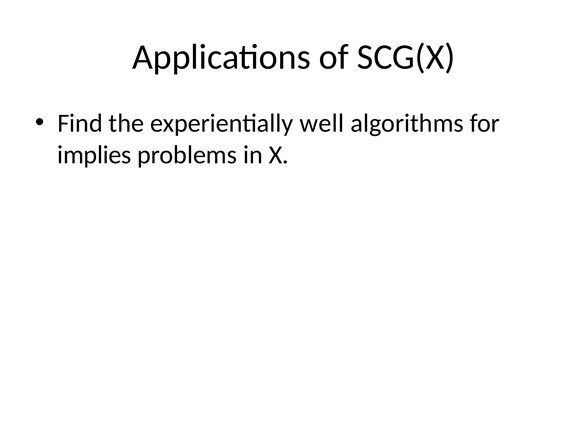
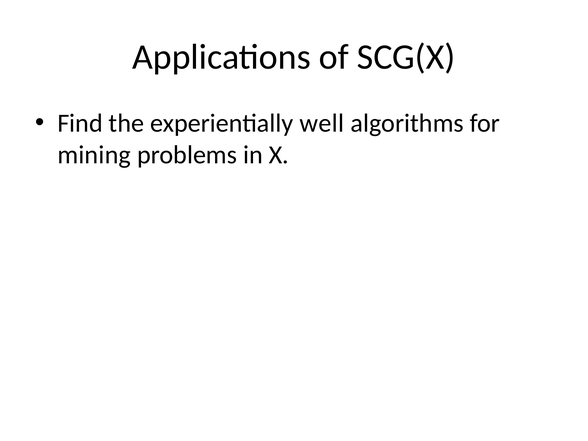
implies: implies -> mining
